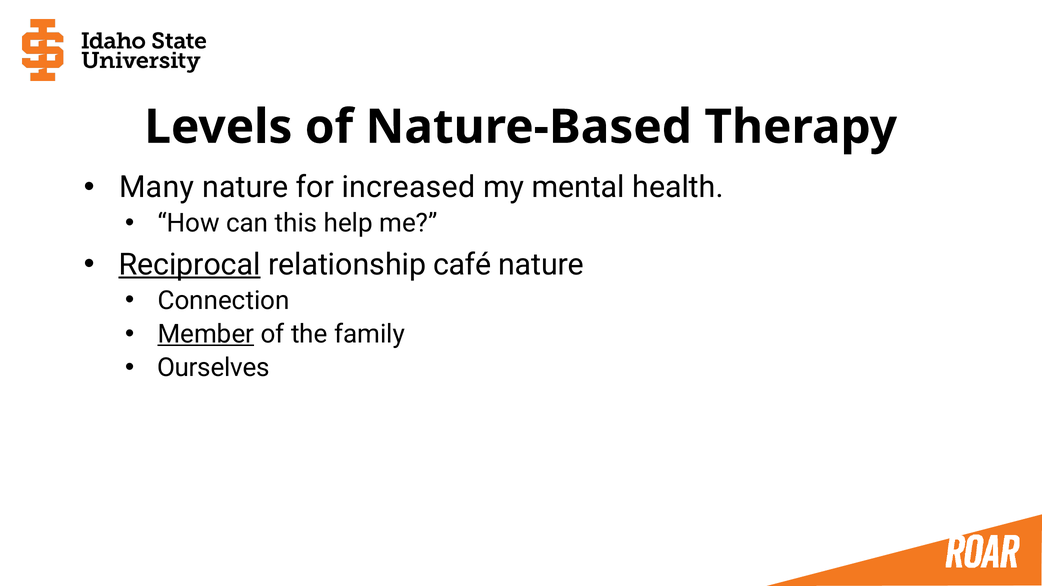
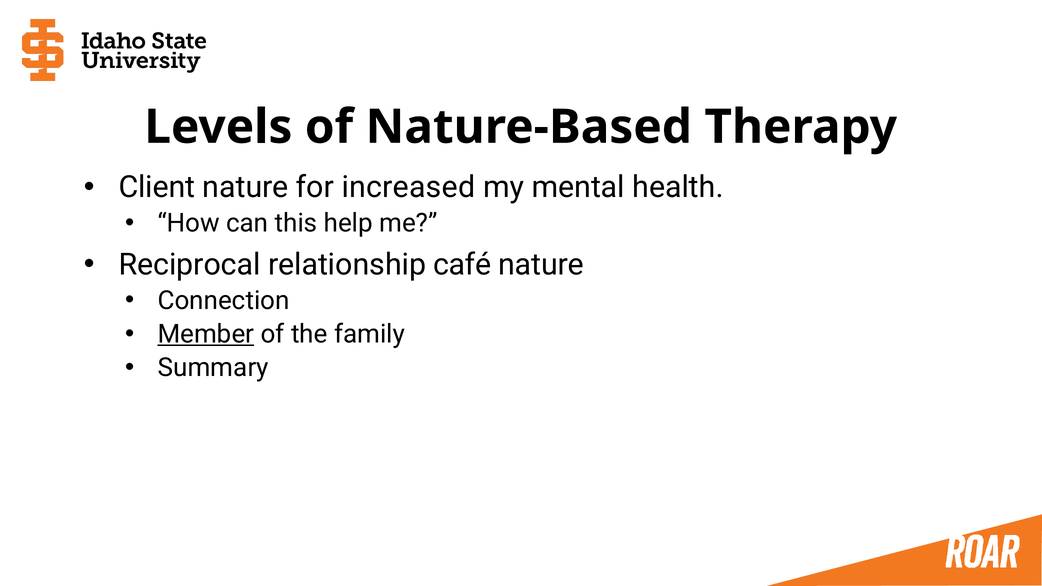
Many: Many -> Client
Reciprocal underline: present -> none
Ourselves: Ourselves -> Summary
